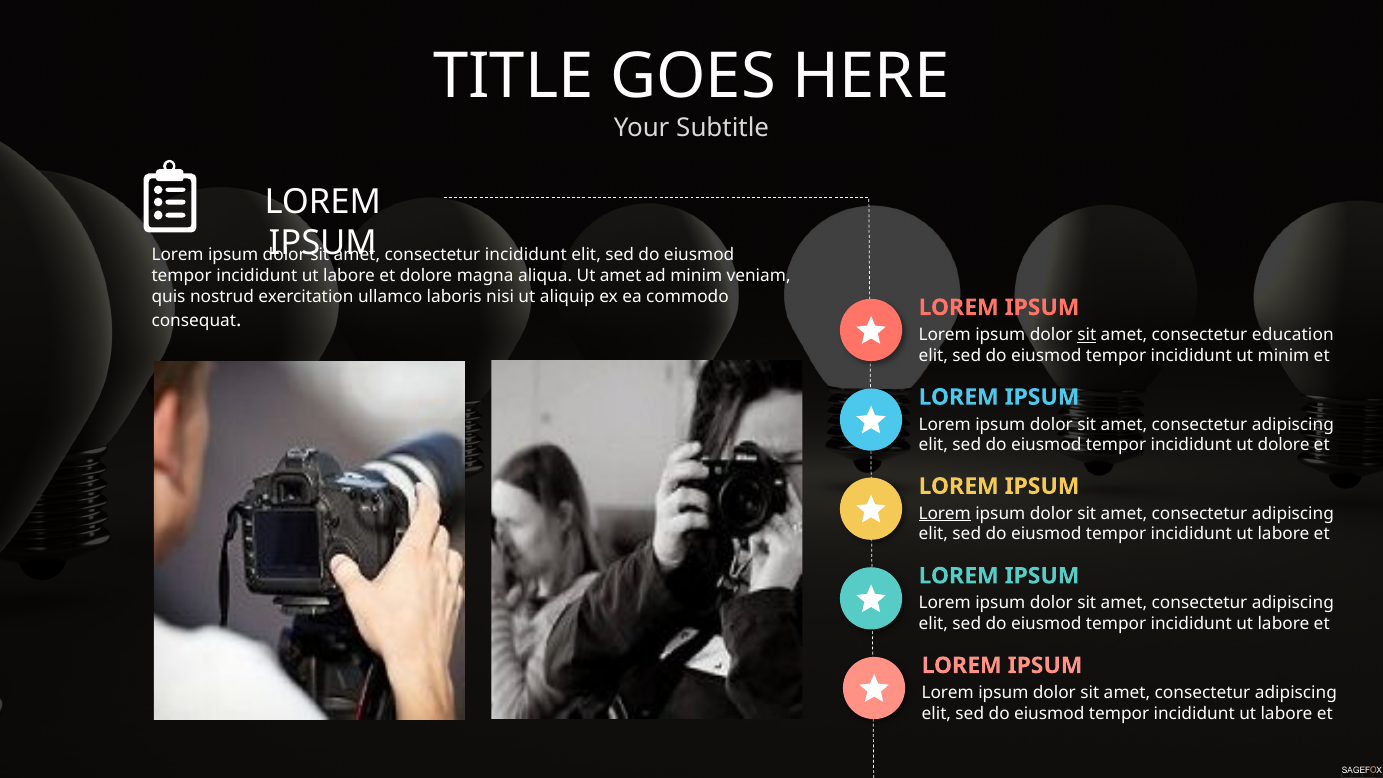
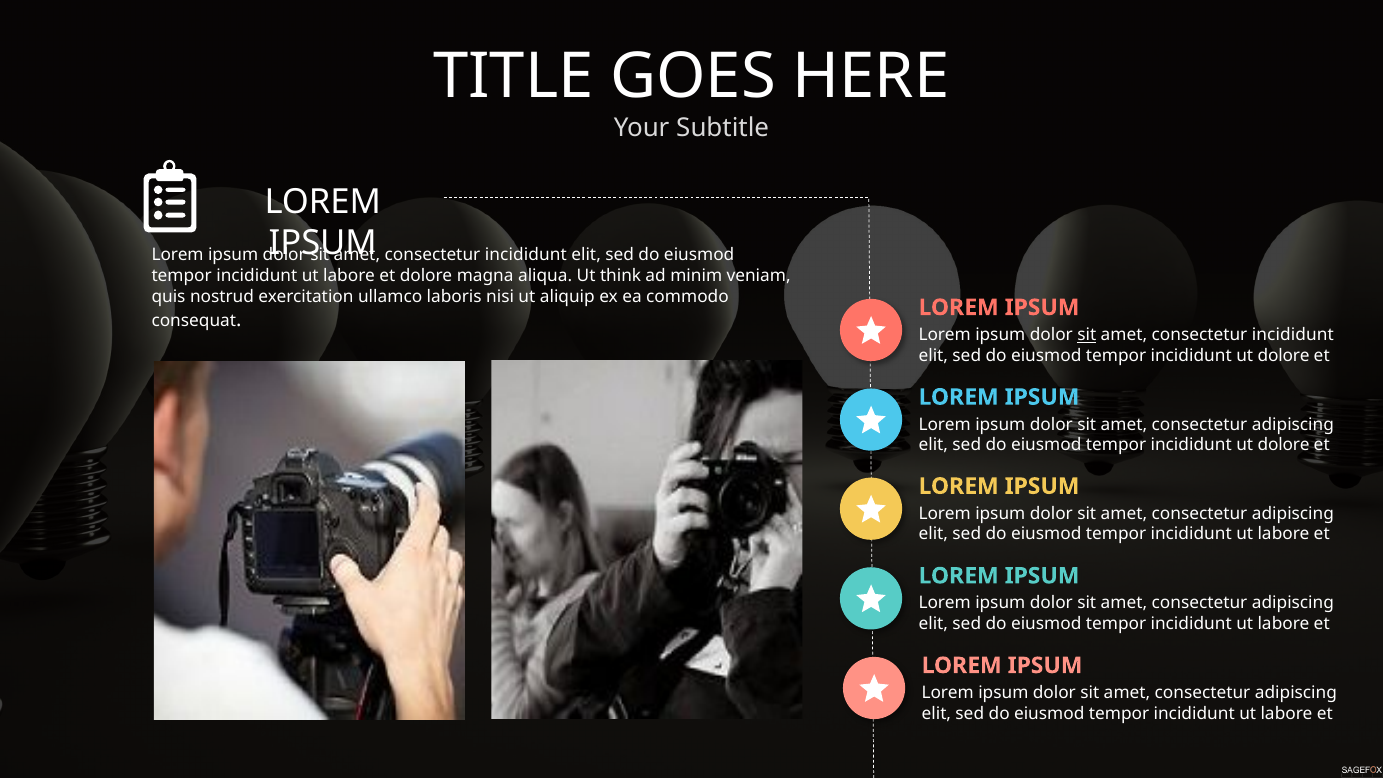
Ut amet: amet -> think
education at (1293, 335): education -> incididunt
minim at (1284, 355): minim -> dolore
Lorem at (945, 513) underline: present -> none
